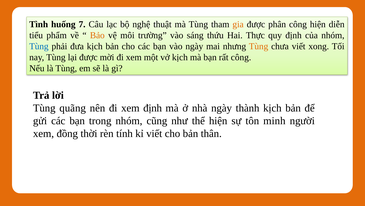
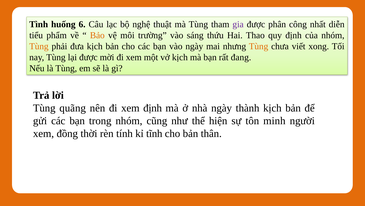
7: 7 -> 6
gia colour: orange -> purple
công hiện: hiện -> nhất
Thực: Thực -> Thao
Tùng at (39, 46) colour: blue -> orange
rất công: công -> đang
kỉ viết: viết -> tĩnh
